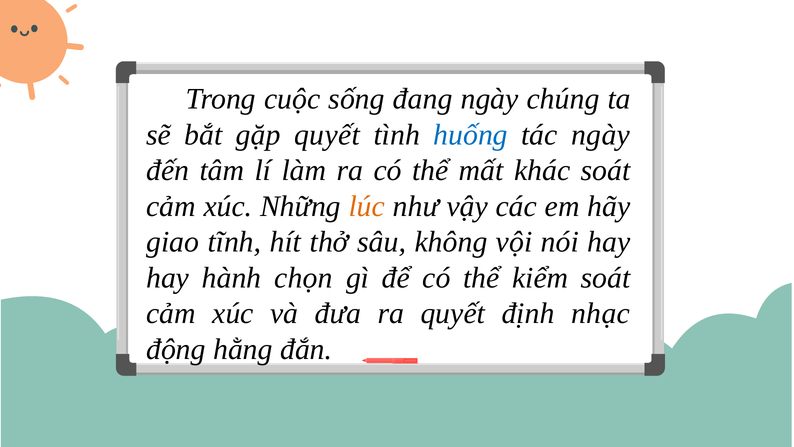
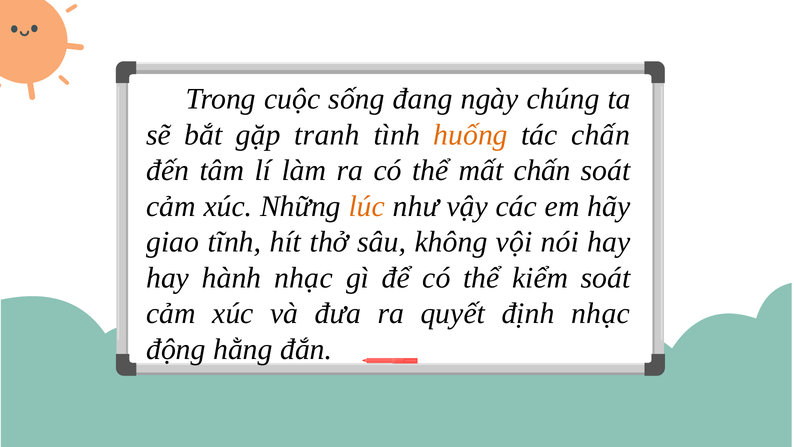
gặp quyết: quyết -> tranh
huống colour: blue -> orange
tác ngày: ngày -> chấn
mất khác: khác -> chấn
hành chọn: chọn -> nhạc
